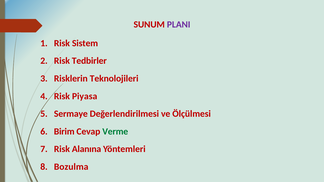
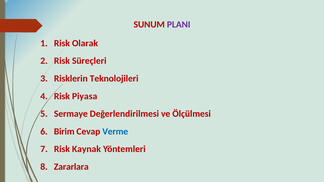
Sistem: Sistem -> Olarak
Tedbirler: Tedbirler -> Süreçleri
Verme colour: green -> blue
Alanına: Alanına -> Kaynak
Bozulma: Bozulma -> Zararlara
